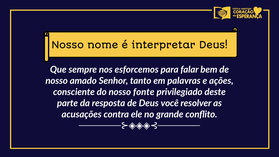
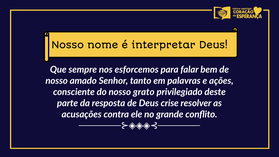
fonte: fonte -> grato
você: você -> crise
